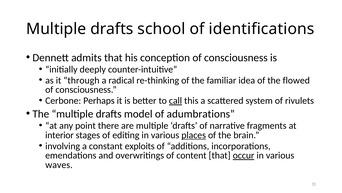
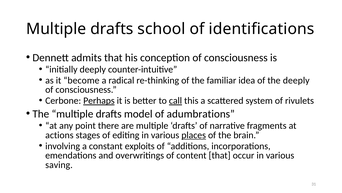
through: through -> become
the flowed: flowed -> deeply
Perhaps underline: none -> present
interior: interior -> actions
occur underline: present -> none
waves: waves -> saving
